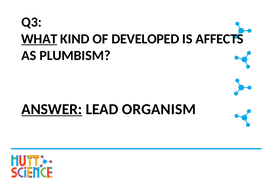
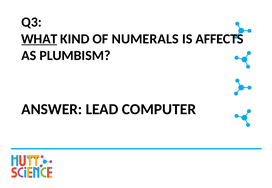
DEVELOPED: DEVELOPED -> NUMERALS
ANSWER underline: present -> none
ORGANISM: ORGANISM -> COMPUTER
